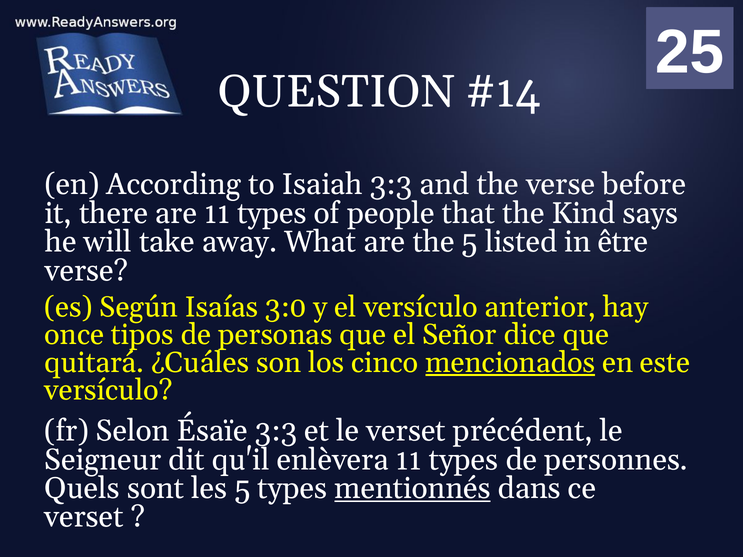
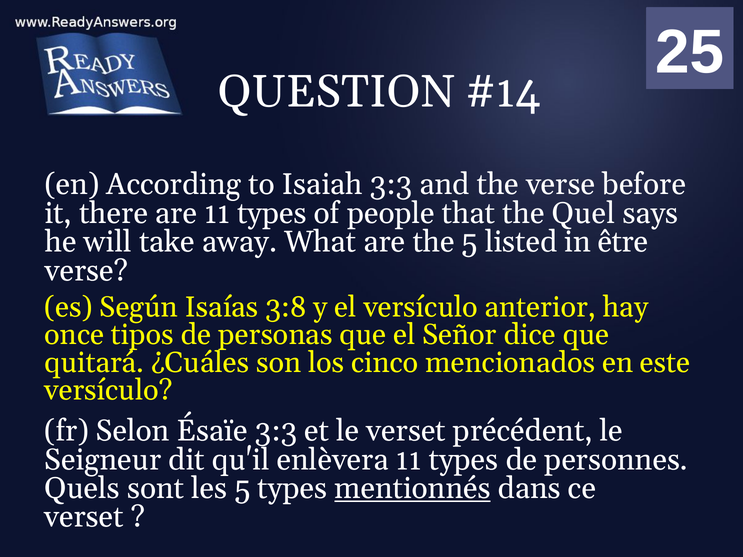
Kind: Kind -> Quel
3:0: 3:0 -> 3:8
mencionados underline: present -> none
